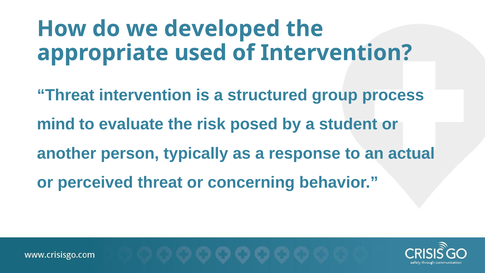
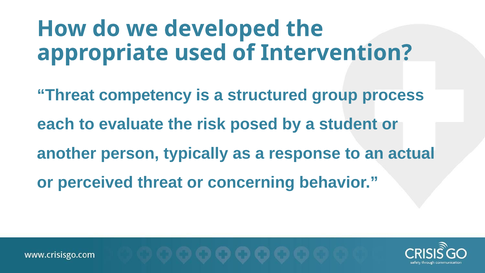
Threat intervention: intervention -> competency
mind: mind -> each
